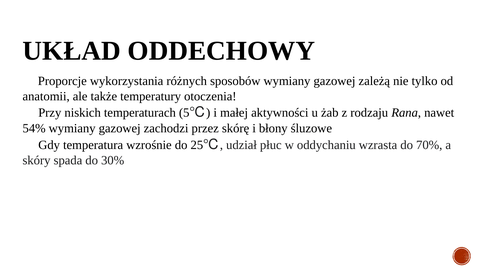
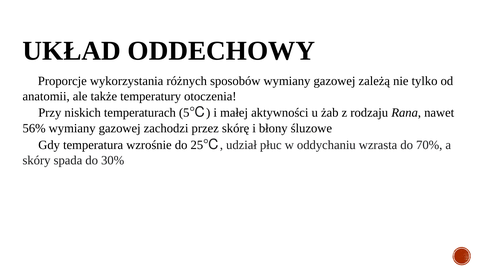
54%: 54% -> 56%
